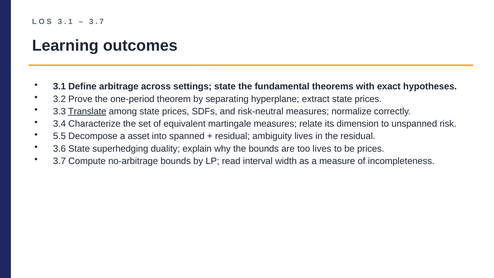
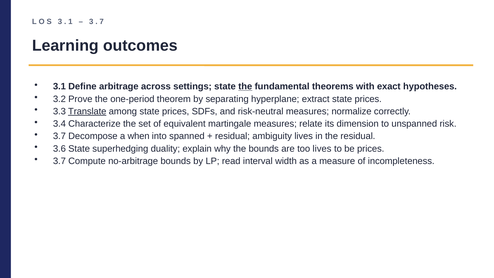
the at (245, 87) underline: none -> present
5.5 at (59, 136): 5.5 -> 3.7
asset: asset -> when
